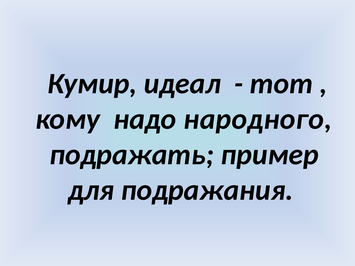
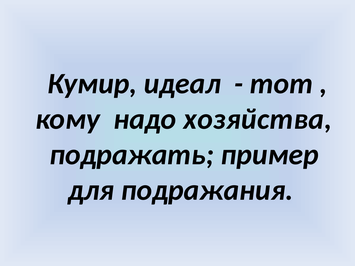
народного: народного -> хозяйства
